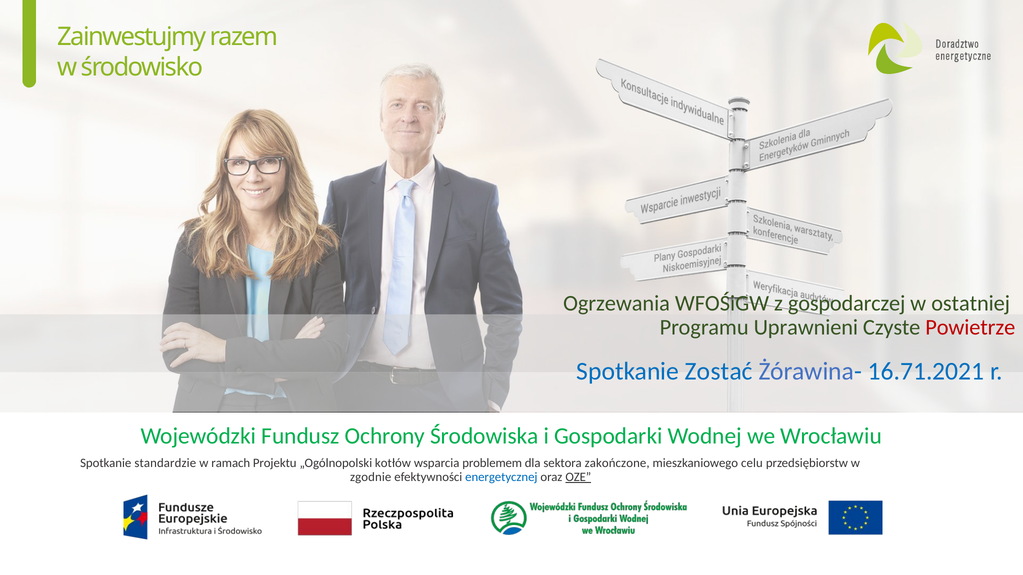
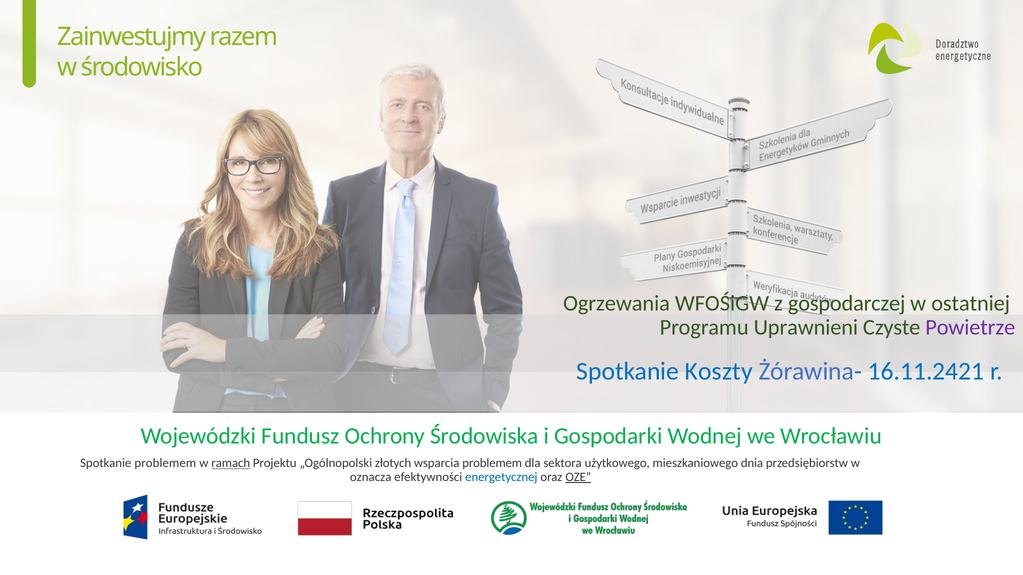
Powietrze colour: red -> purple
Zostać: Zostać -> Koszty
16.71.2021: 16.71.2021 -> 16.11.2421
Spotkanie standardzie: standardzie -> problemem
ramach underline: none -> present
kotłów: kotłów -> złotych
zakończone: zakończone -> użytkowego
celu: celu -> dnia
zgodnie: zgodnie -> oznacza
